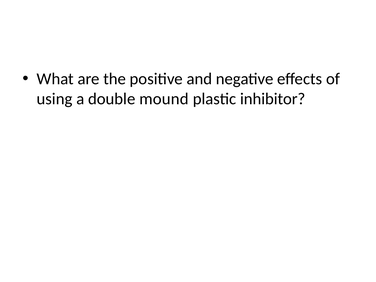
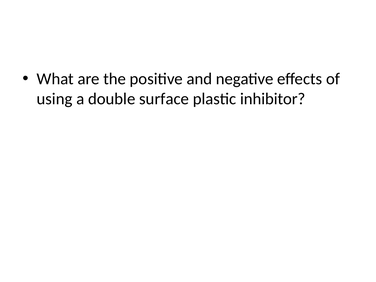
mound: mound -> surface
